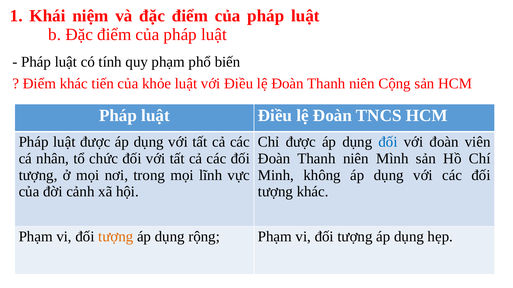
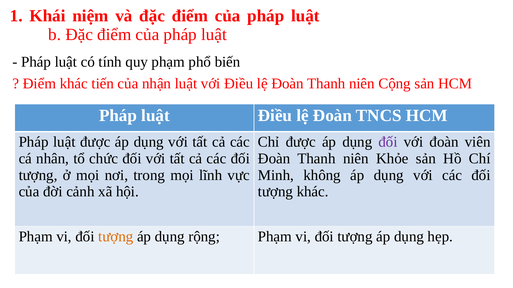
khỏe: khỏe -> nhận
đối at (388, 142) colour: blue -> purple
Mình: Mình -> Khỏe
